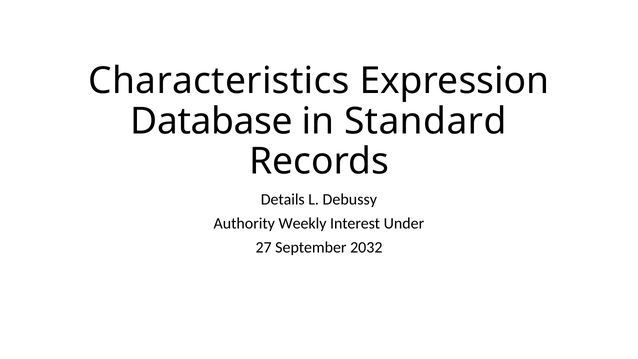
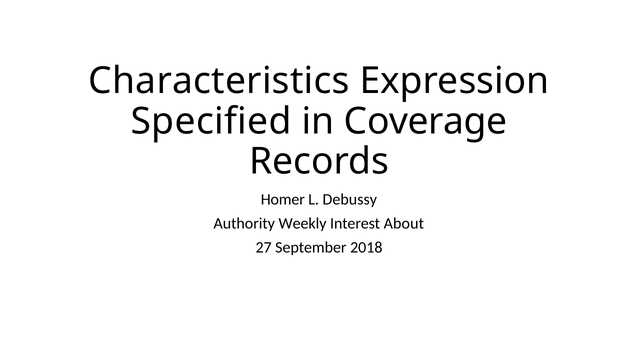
Database: Database -> Specified
Standard: Standard -> Coverage
Details: Details -> Homer
Under: Under -> About
2032: 2032 -> 2018
